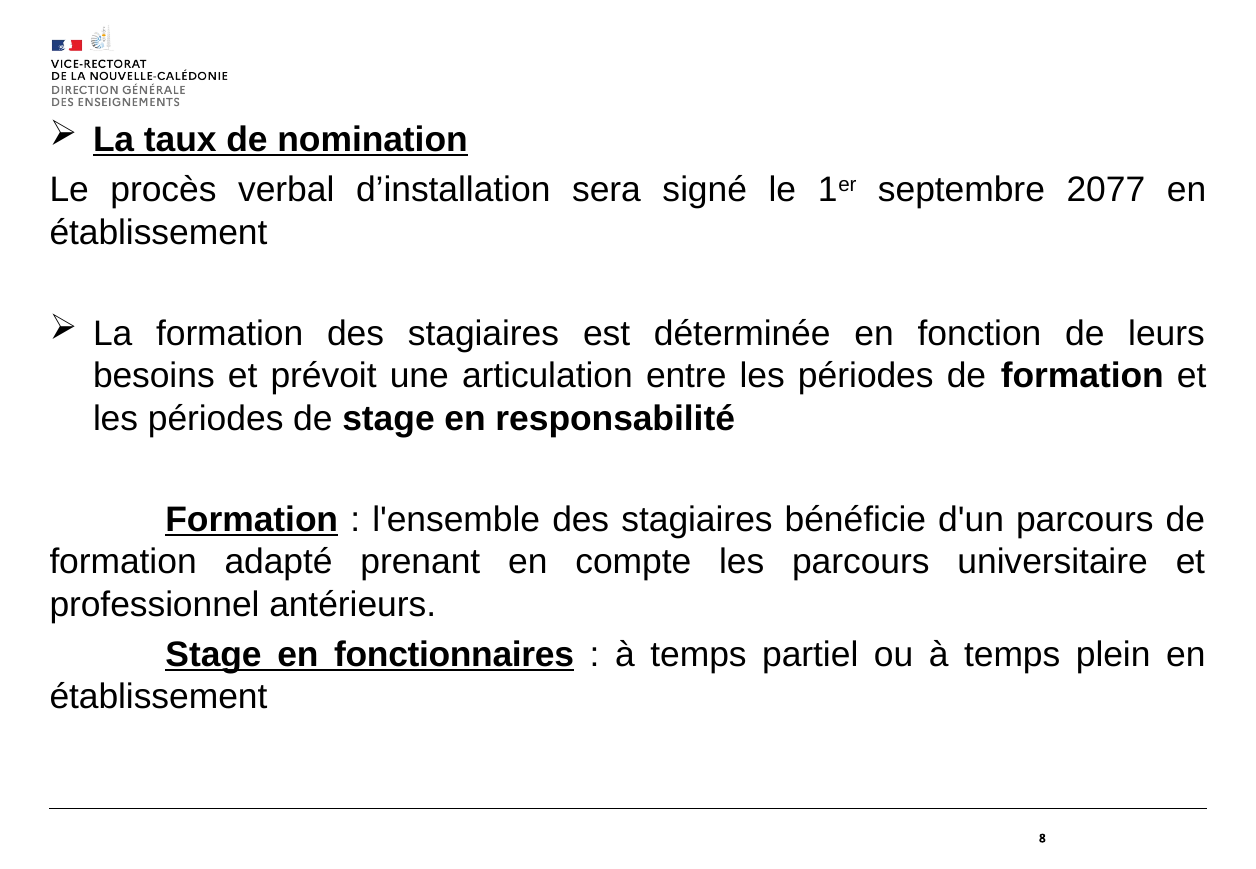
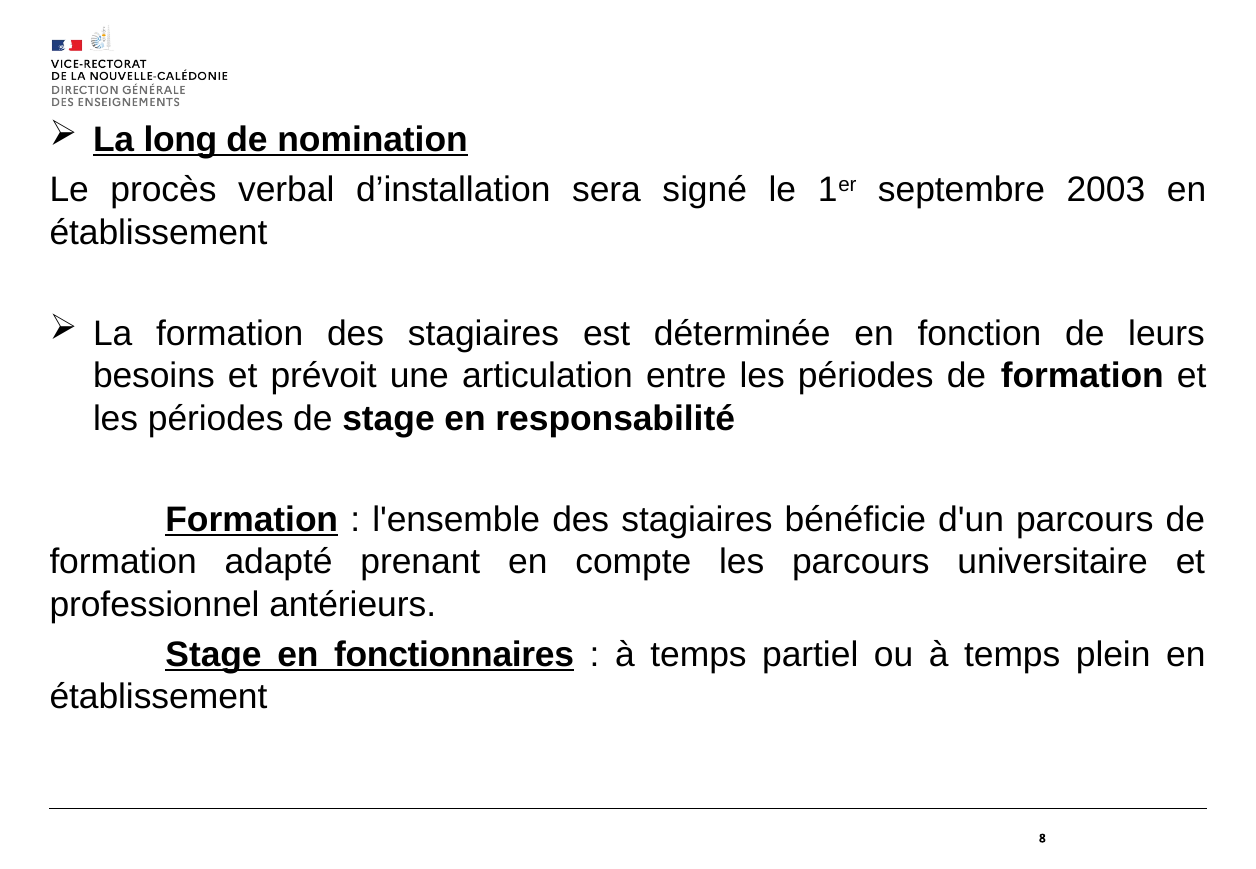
taux: taux -> long
2077: 2077 -> 2003
